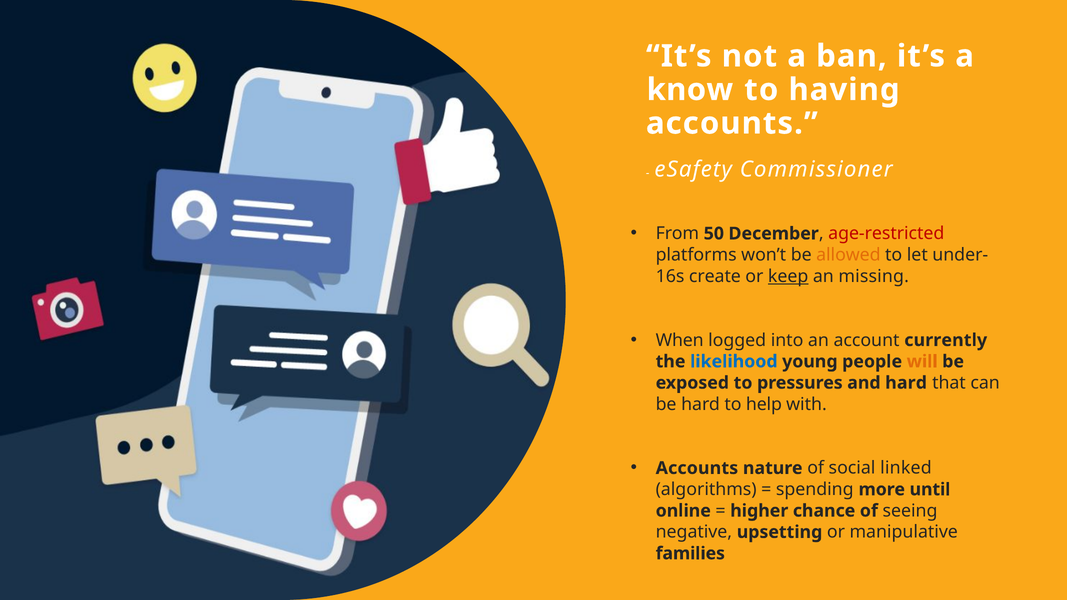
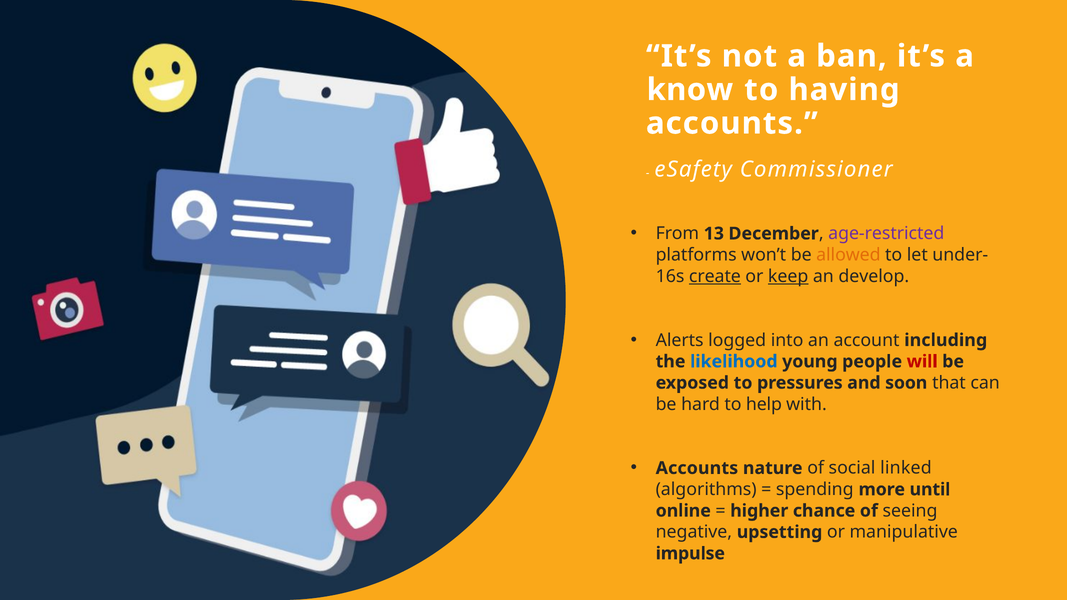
50: 50 -> 13
age-restricted colour: red -> purple
create underline: none -> present
missing: missing -> develop
When: When -> Alerts
currently: currently -> including
will colour: orange -> red
and hard: hard -> soon
families: families -> impulse
